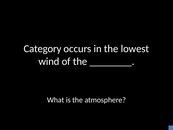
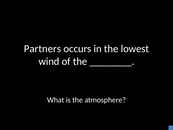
Category: Category -> Partners
